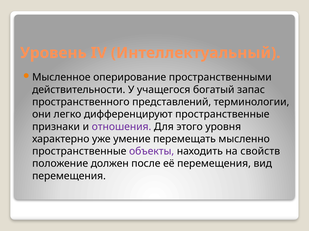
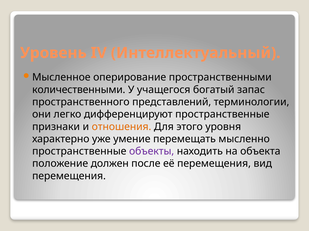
действительности: действительности -> количественными
отношения colour: purple -> orange
свойств: свойств -> объекта
